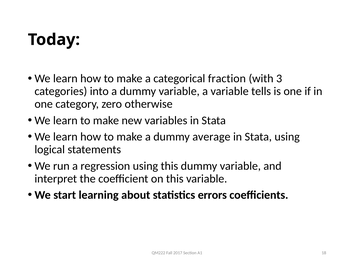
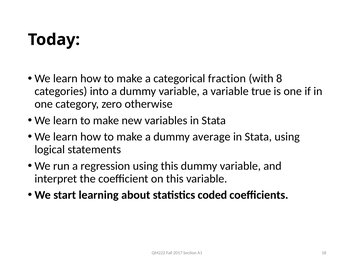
3: 3 -> 8
tells: tells -> true
errors: errors -> coded
